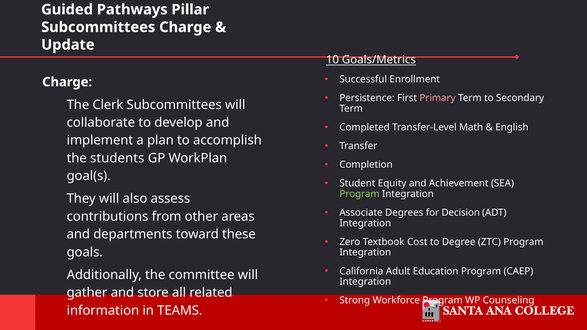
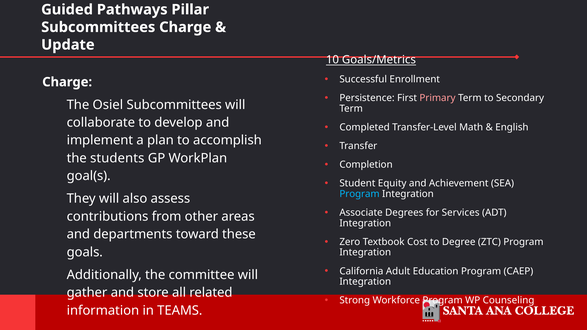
Clerk: Clerk -> Osiel
Program at (360, 194) colour: light green -> light blue
Decision: Decision -> Services
